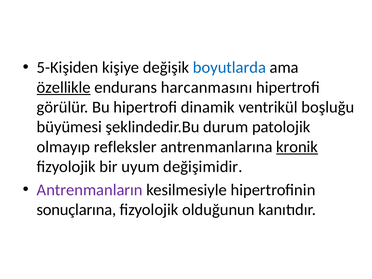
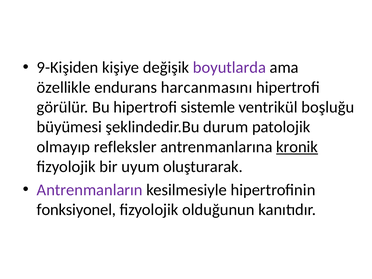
5-Kişiden: 5-Kişiden -> 9-Kişiden
boyutlarda colour: blue -> purple
özellikle underline: present -> none
dinamik: dinamik -> sistemle
değişimidir: değişimidir -> oluşturarak
sonuçlarına: sonuçlarına -> fonksiyonel
